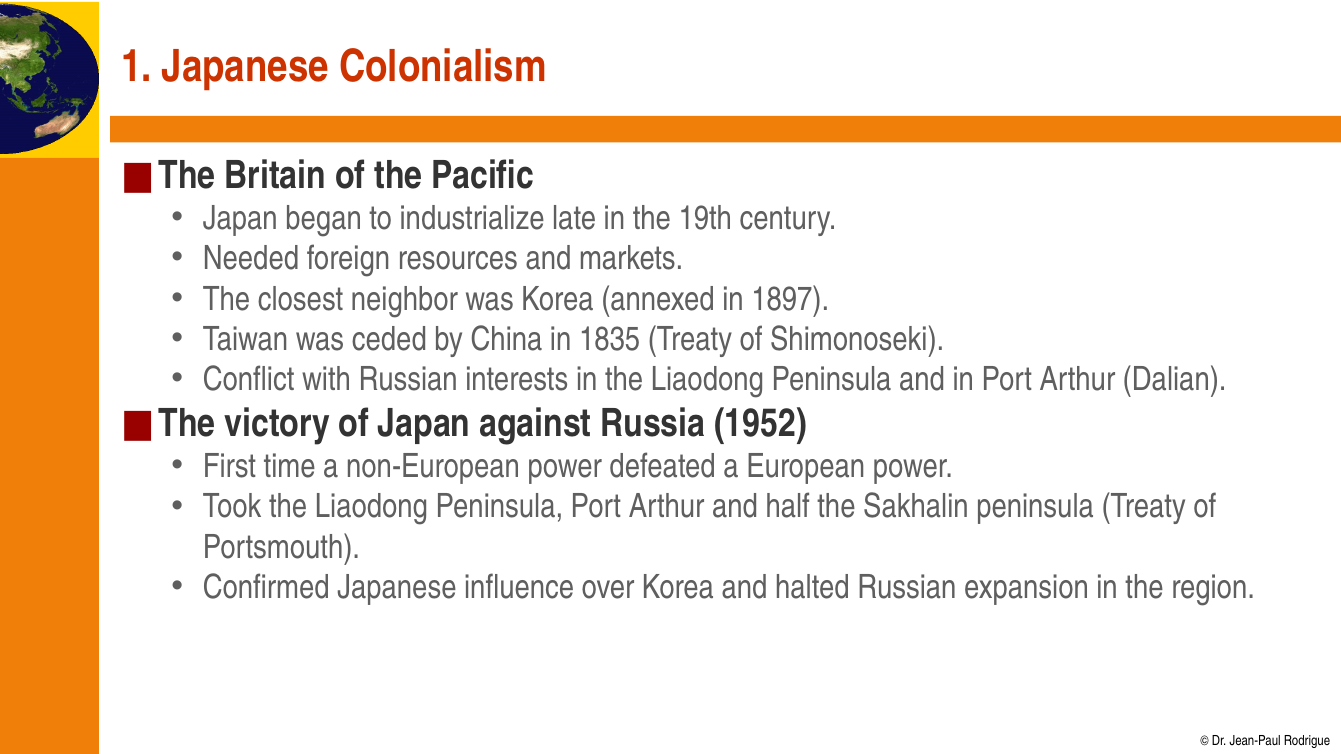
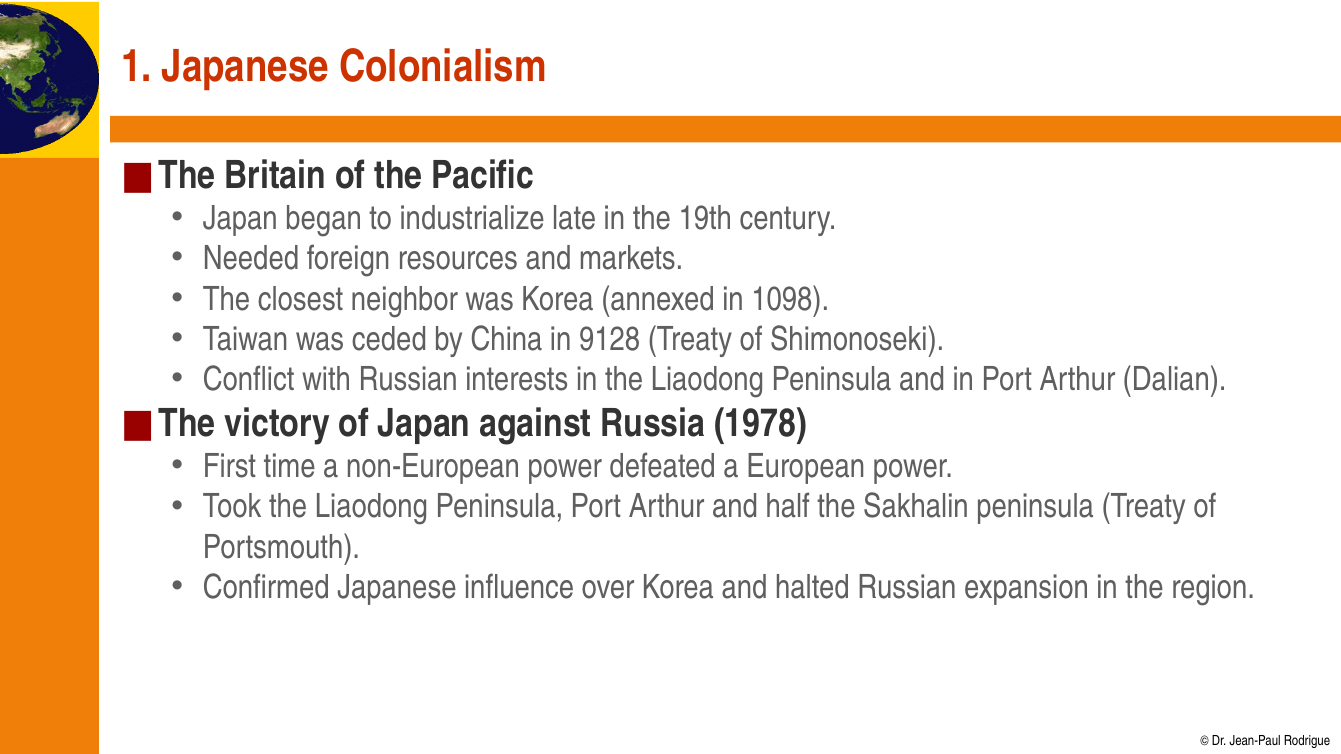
1897: 1897 -> 1098
1835: 1835 -> 9128
1952: 1952 -> 1978
